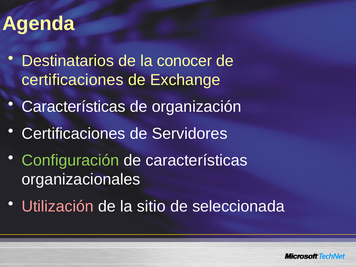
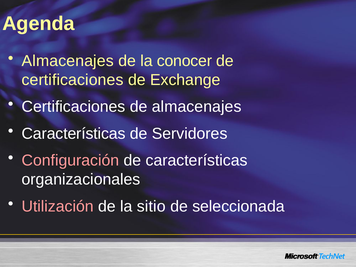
Destinatarios at (68, 61): Destinatarios -> Almacenajes
Características at (74, 107): Características -> Certificaciones
de organización: organización -> almacenajes
Certificaciones at (74, 134): Certificaciones -> Características
Configuración colour: light green -> pink
